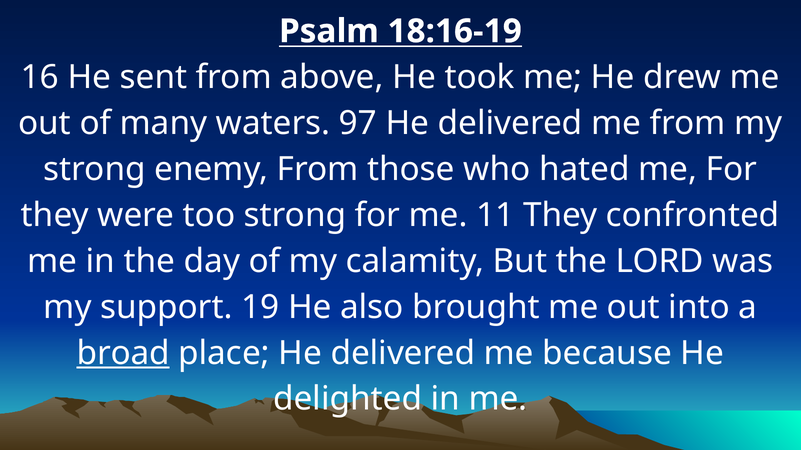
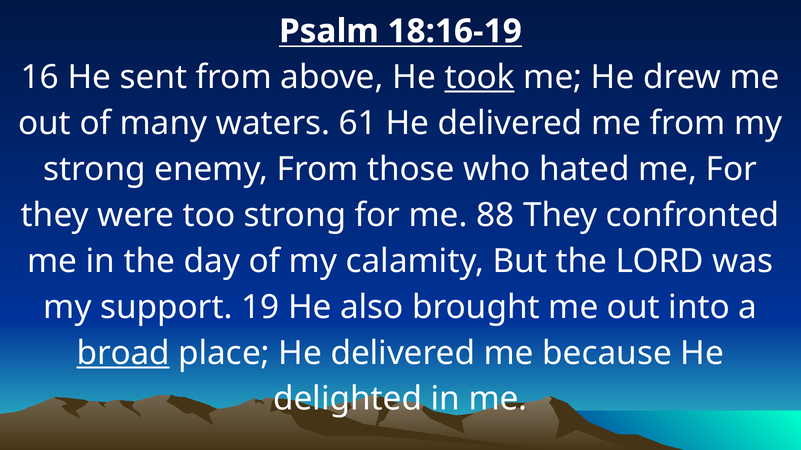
took underline: none -> present
97: 97 -> 61
11: 11 -> 88
